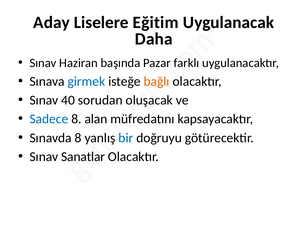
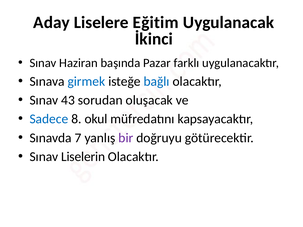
Daha: Daha -> İkinci
bağlı colour: orange -> blue
40: 40 -> 43
alan: alan -> okul
Sınavda 8: 8 -> 7
bir colour: blue -> purple
Sanatlar: Sanatlar -> Liselerin
